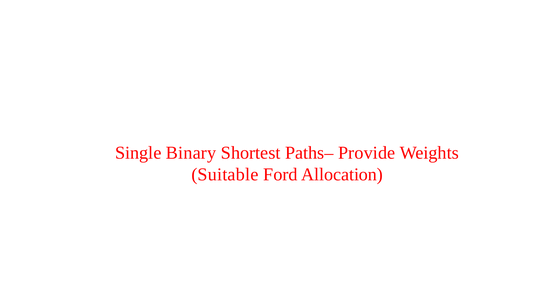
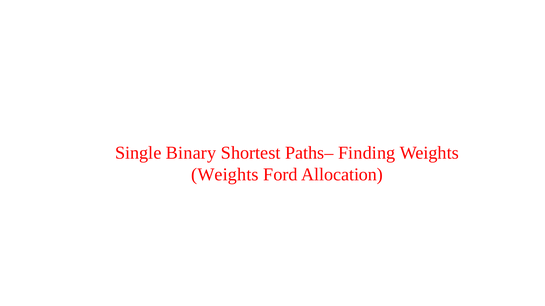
Provide: Provide -> Finding
Suitable at (225, 175): Suitable -> Weights
